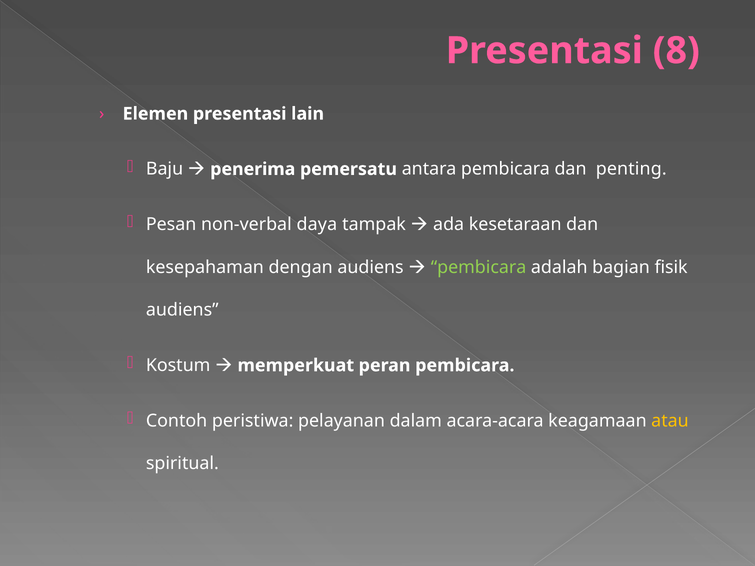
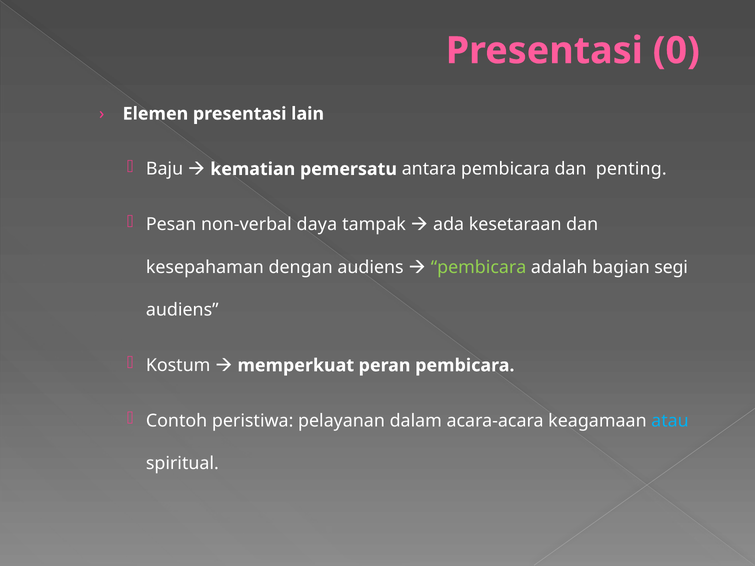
8: 8 -> 0
penerima: penerima -> kematian
fisik: fisik -> segi
atau colour: yellow -> light blue
